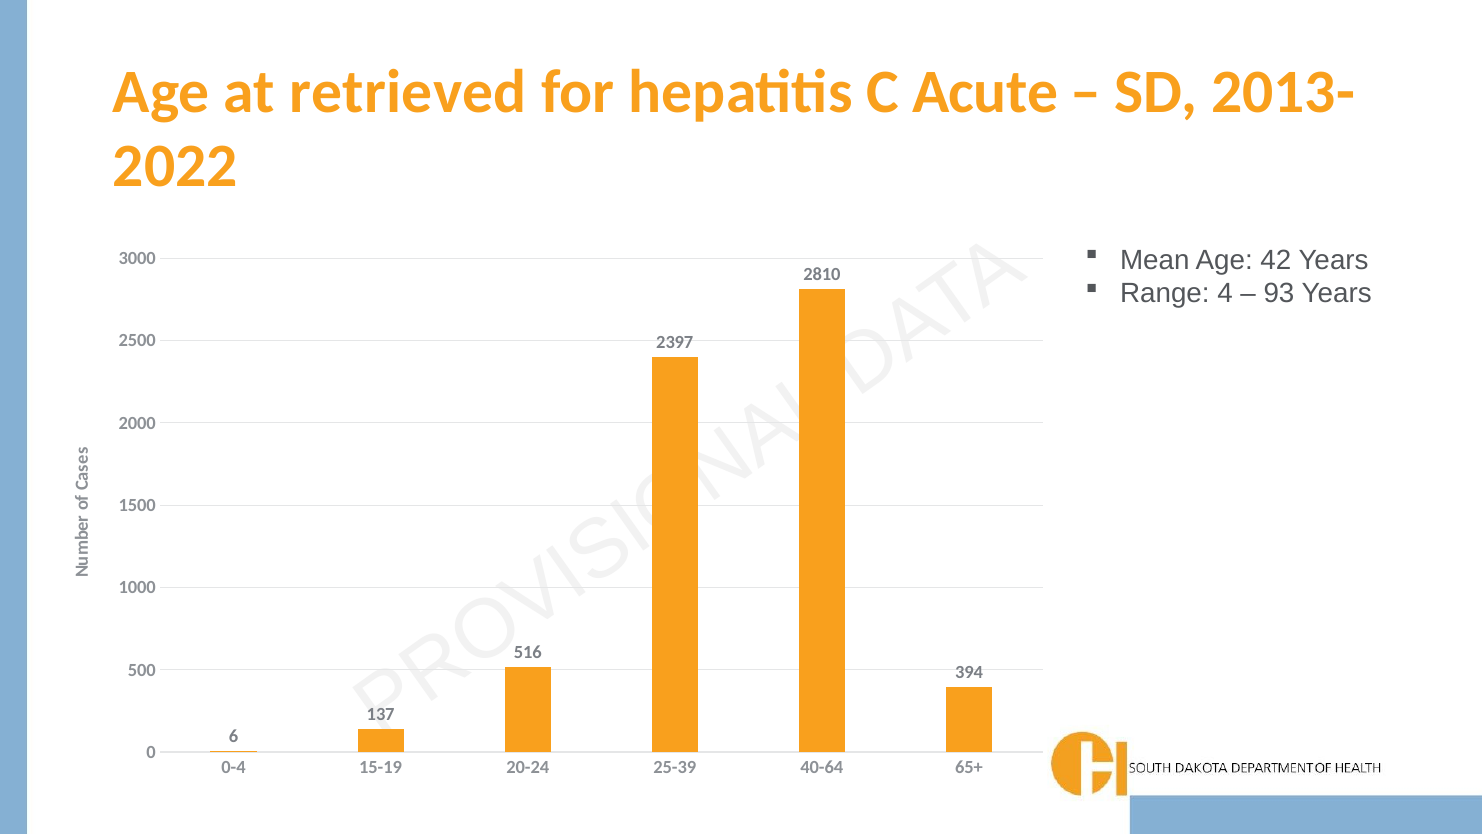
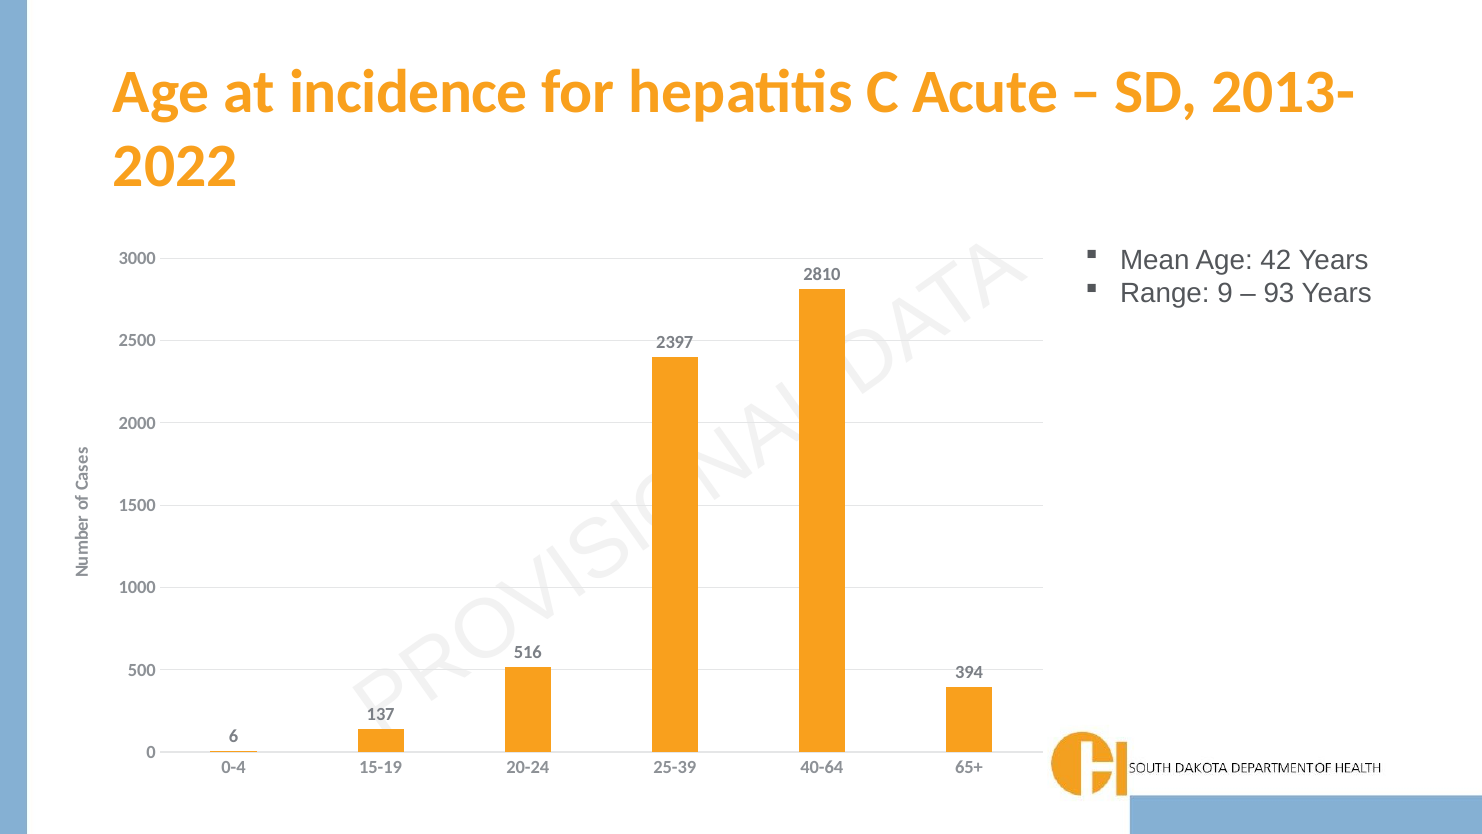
retrieved: retrieved -> incidence
4: 4 -> 9
